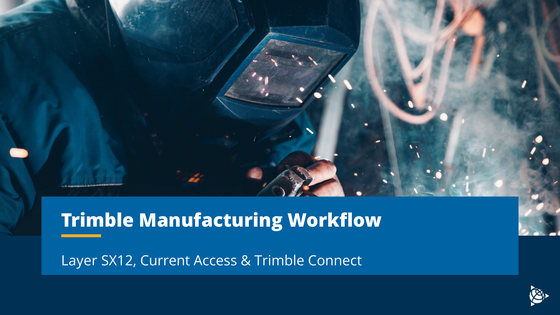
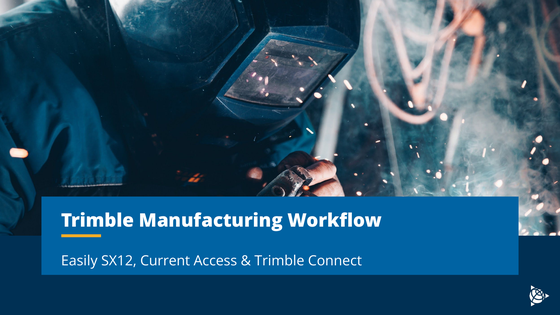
Layer: Layer -> Easily
